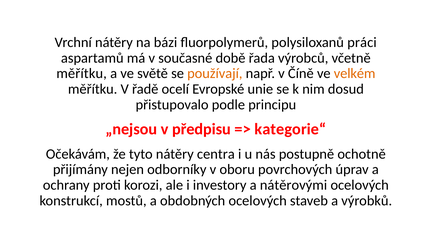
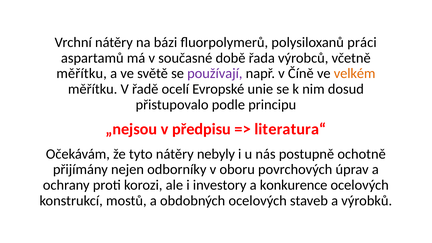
používají colour: orange -> purple
kategorie“: kategorie“ -> literatura“
centra: centra -> nebyly
nátěrovými: nátěrovými -> konkurence
